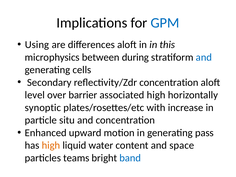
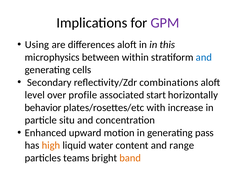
GPM colour: blue -> purple
during: during -> within
reflectivity/Zdr concentration: concentration -> combinations
barrier: barrier -> profile
associated high: high -> start
synoptic: synoptic -> behavior
space: space -> range
band colour: blue -> orange
